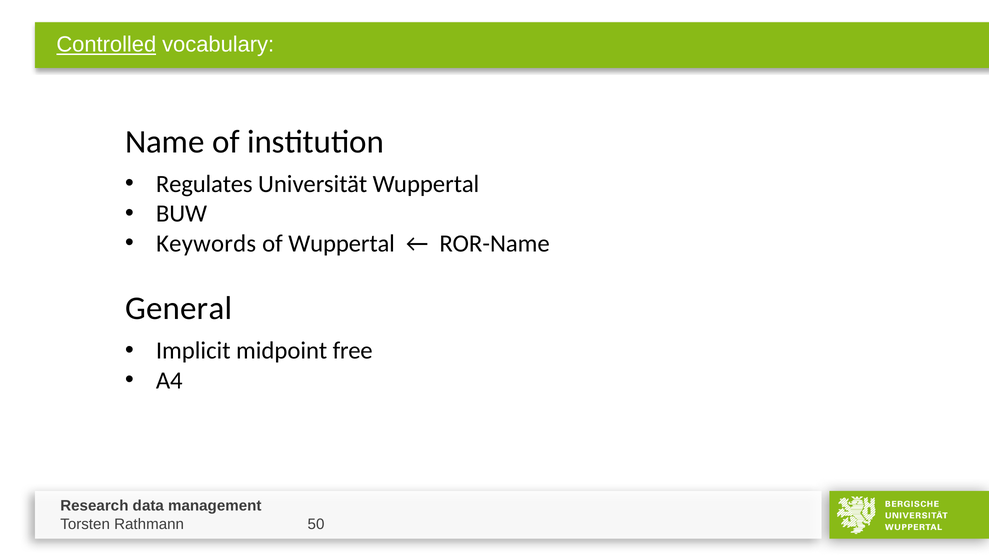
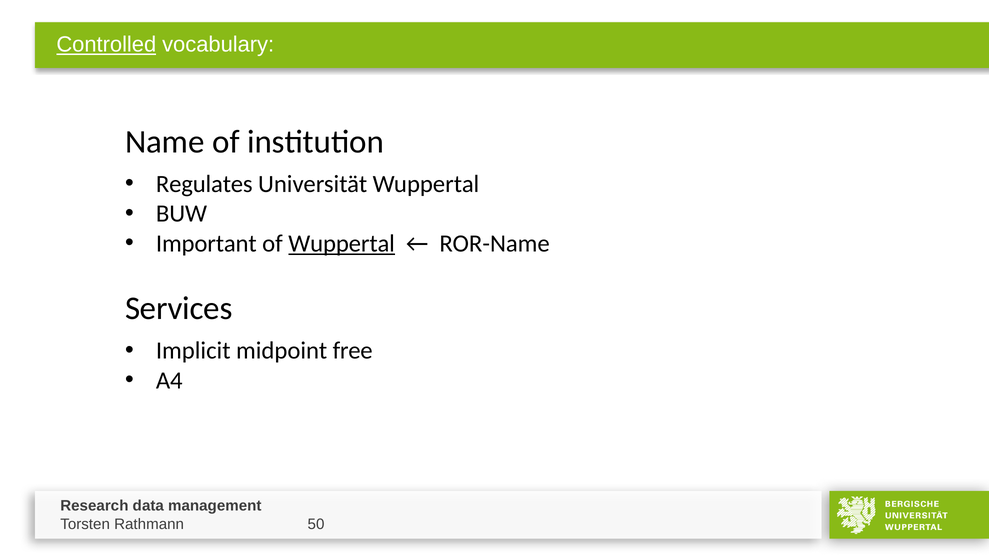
Keywords: Keywords -> Important
Wuppertal at (342, 243) underline: none -> present
General: General -> Services
